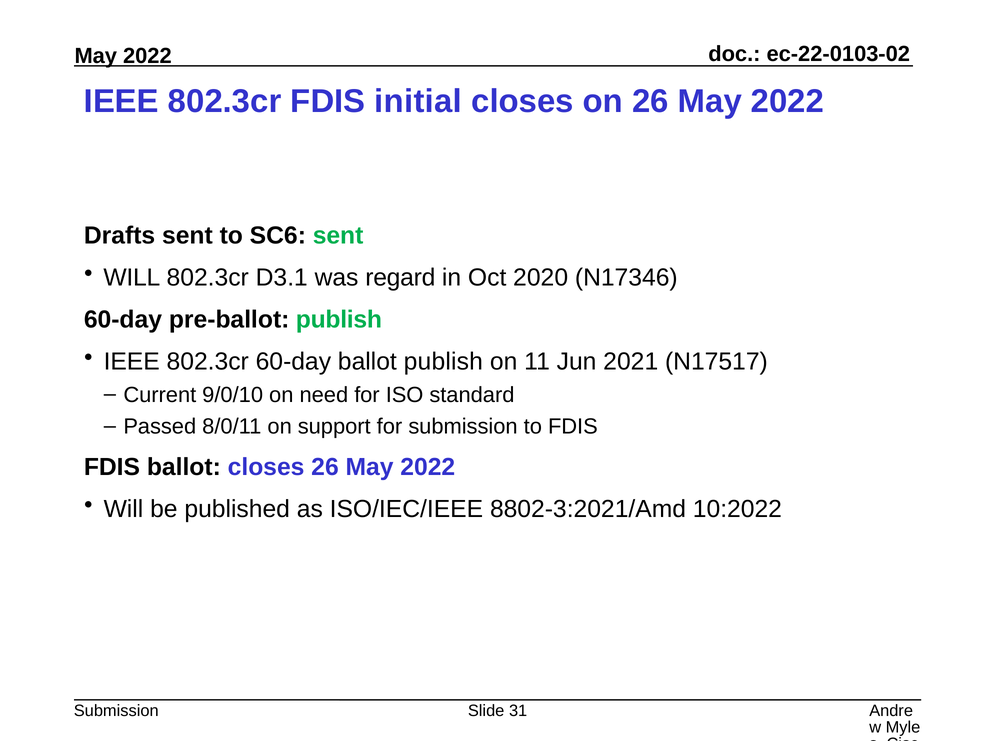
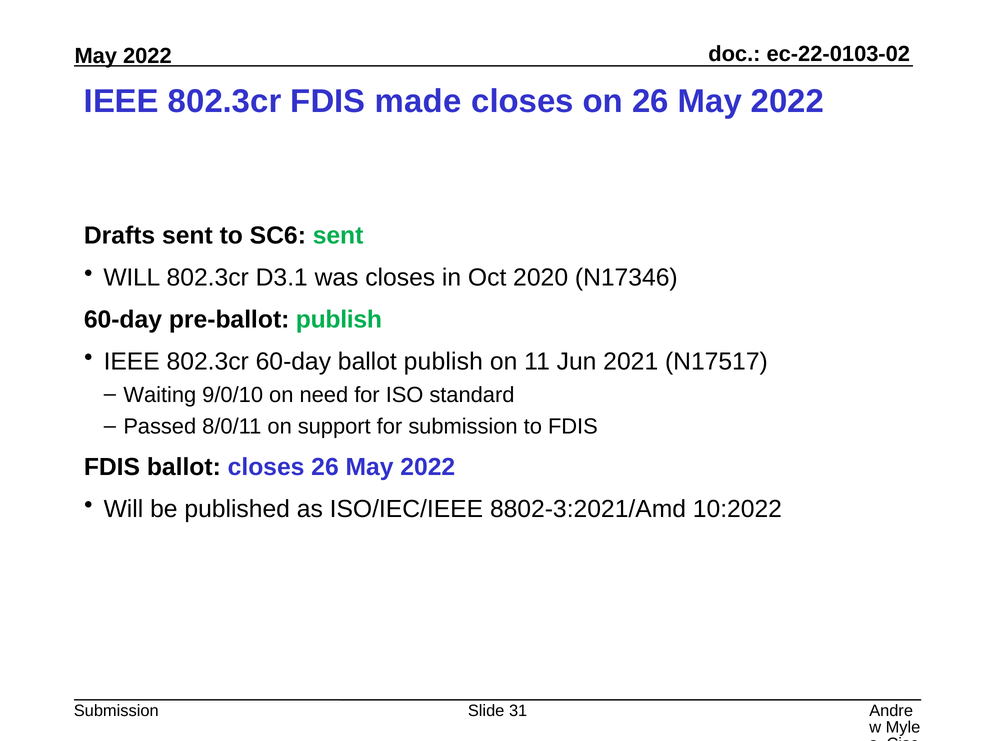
initial: initial -> made
was regard: regard -> closes
Current: Current -> Waiting
